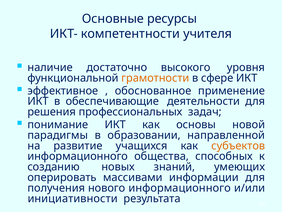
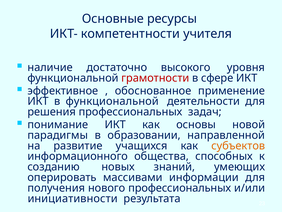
грамотности colour: orange -> red
в обеспечивающие: обеспечивающие -> функциональной
нового информационного: информационного -> профессиональных
